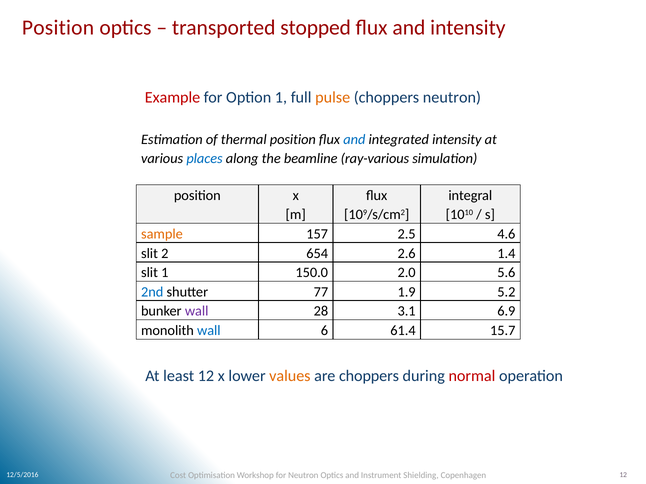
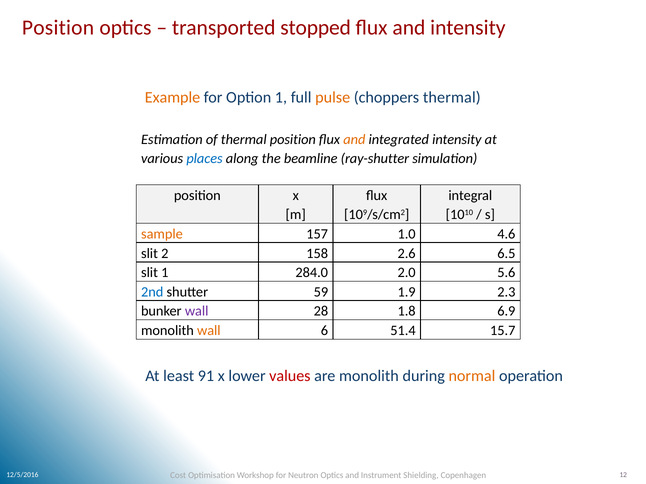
Example colour: red -> orange
choppers neutron: neutron -> thermal
and at (354, 139) colour: blue -> orange
ray-various: ray-various -> ray-shutter
2.5: 2.5 -> 1.0
654: 654 -> 158
1.4: 1.4 -> 6.5
150.0: 150.0 -> 284.0
77: 77 -> 59
5.2: 5.2 -> 2.3
3.1: 3.1 -> 1.8
wall at (209, 331) colour: blue -> orange
61.4: 61.4 -> 51.4
least 12: 12 -> 91
values colour: orange -> red
are choppers: choppers -> monolith
normal colour: red -> orange
